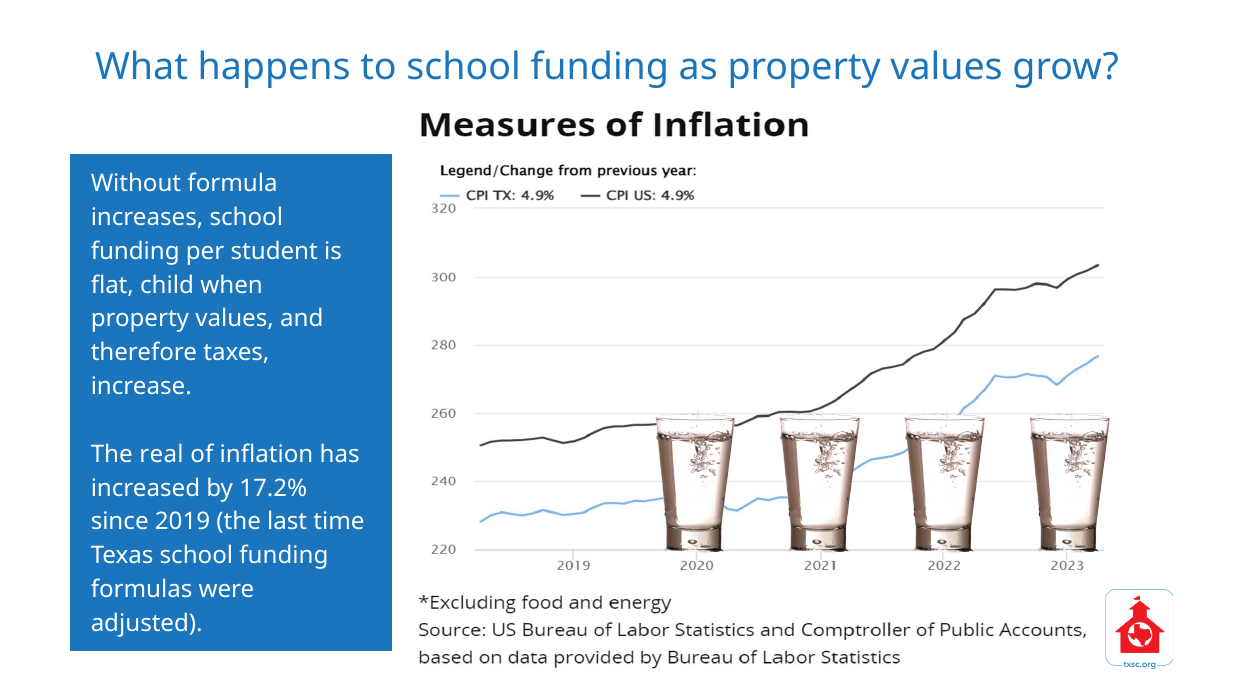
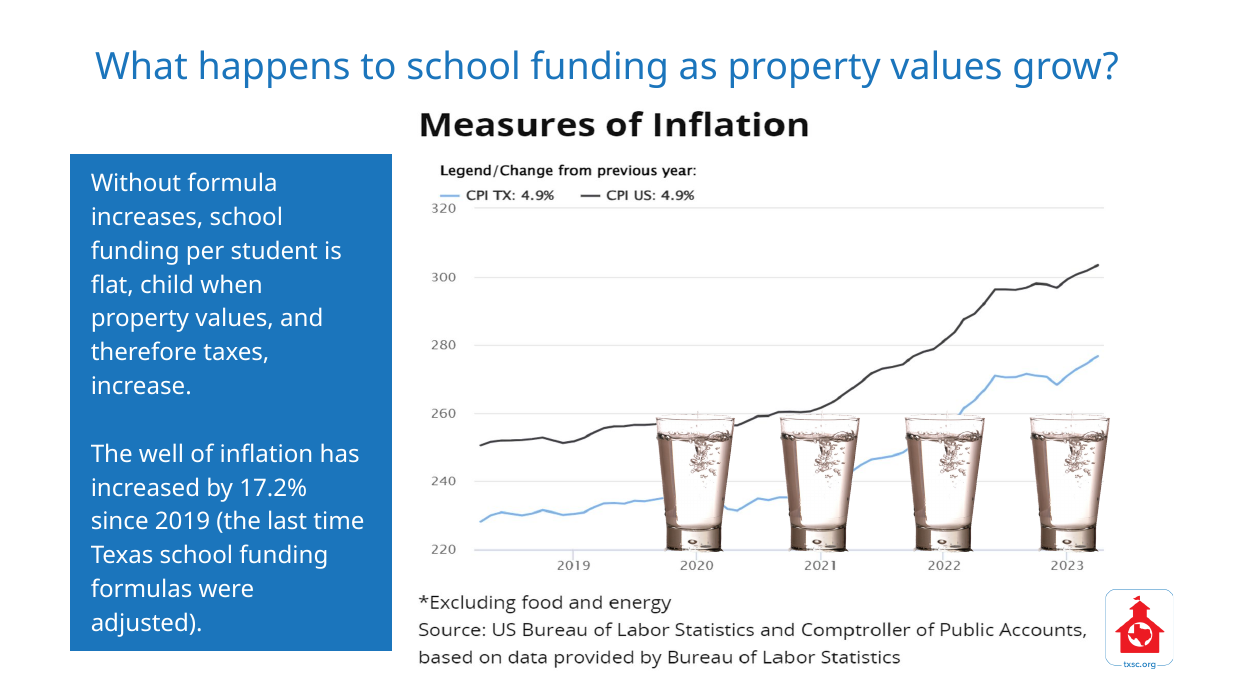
real: real -> well
